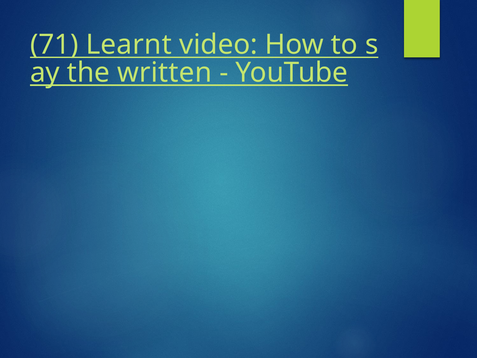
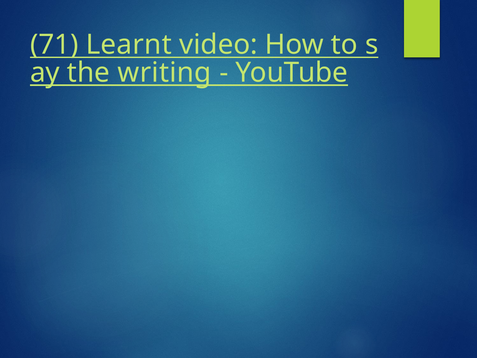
written: written -> writing
